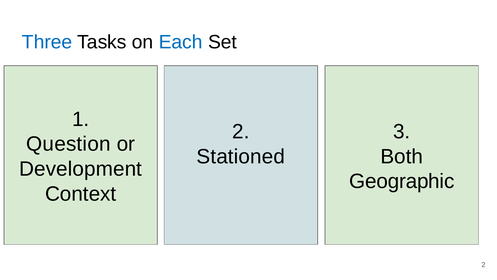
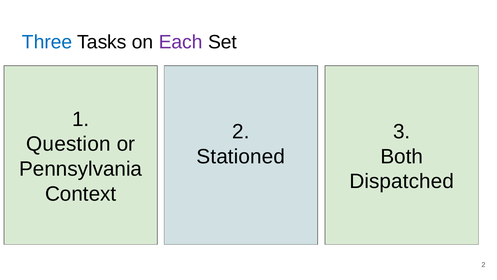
Each colour: blue -> purple
Development: Development -> Pennsylvania
Geographic: Geographic -> Dispatched
